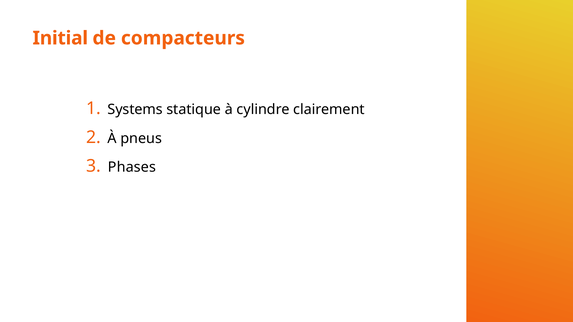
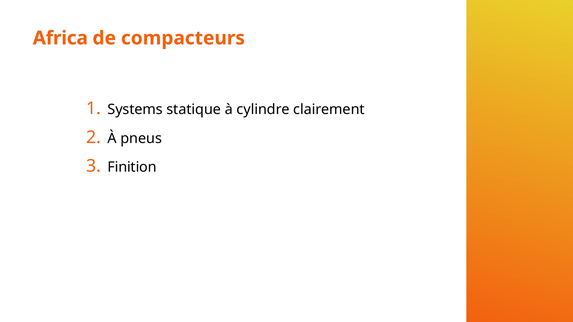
Initial: Initial -> Africa
Phases: Phases -> Finition
